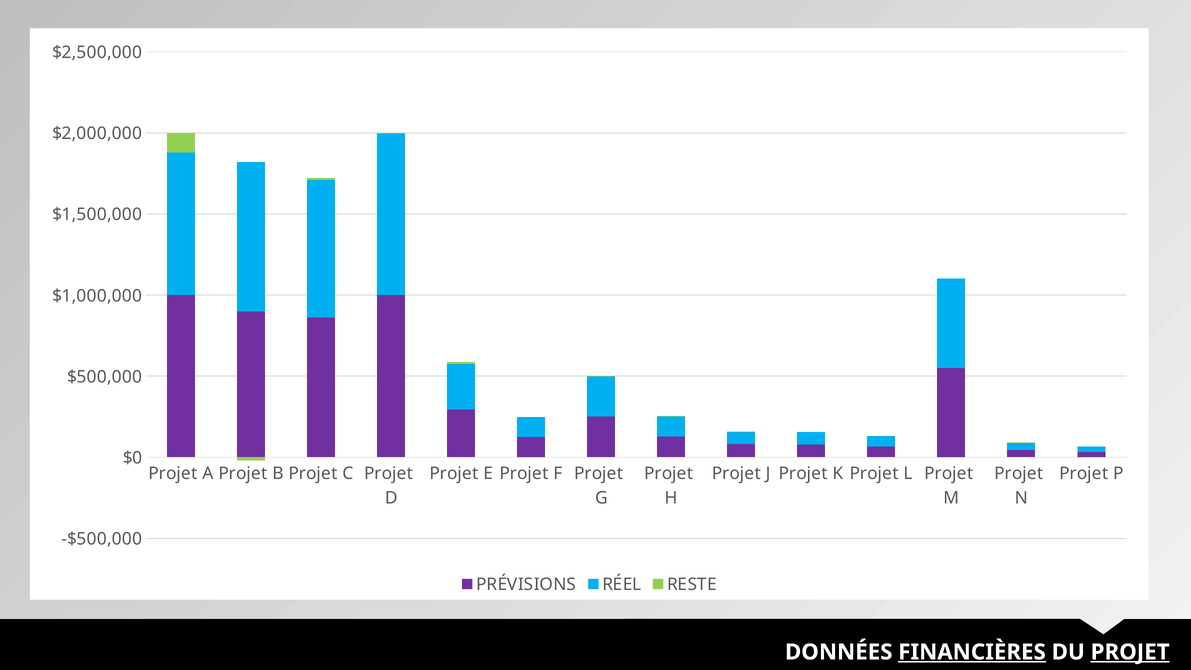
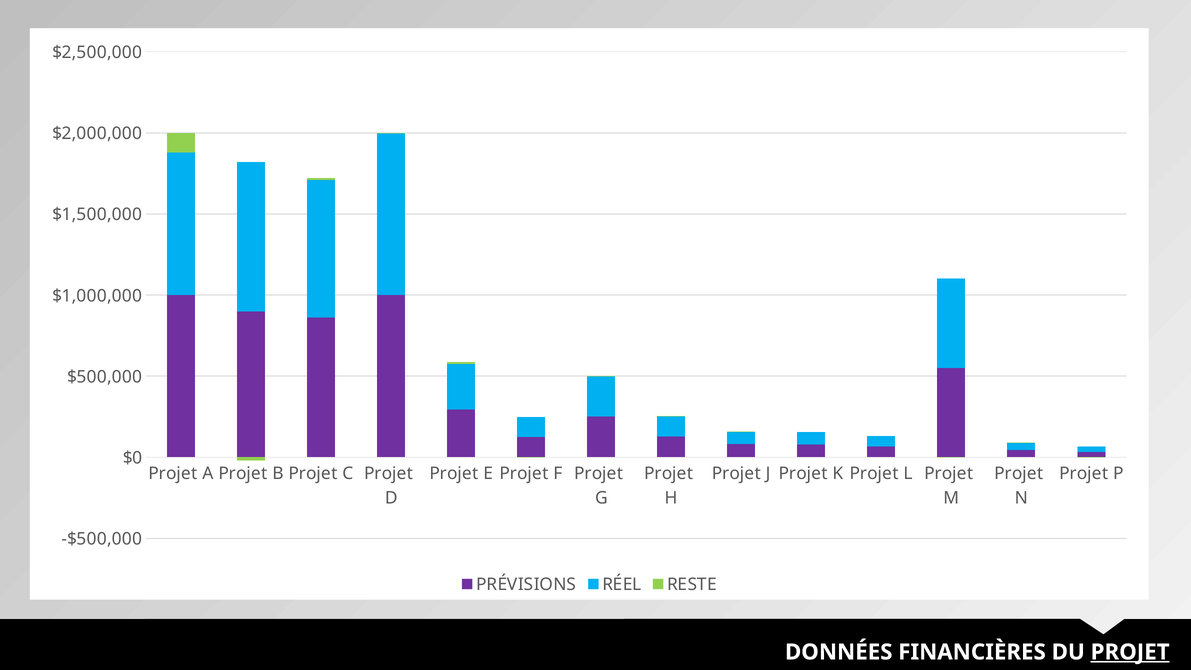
FINANCIÈRES underline: present -> none
